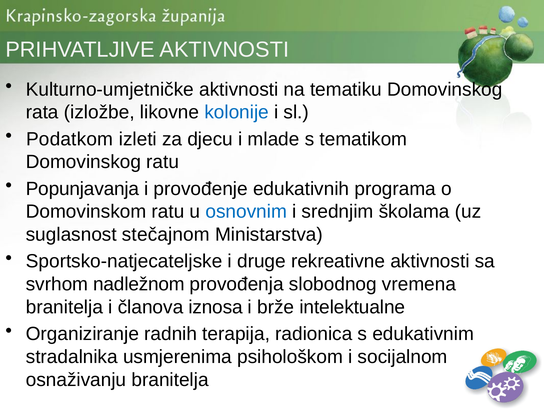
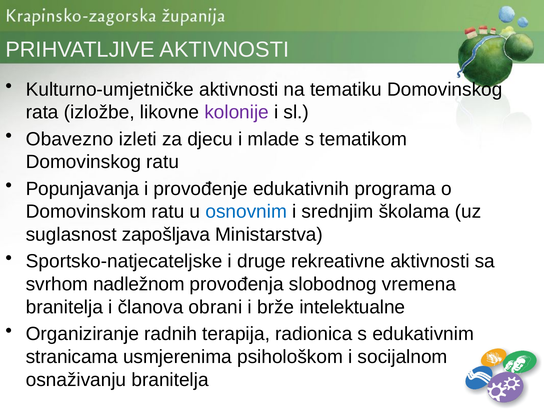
kolonije colour: blue -> purple
Podatkom: Podatkom -> Obavezno
stečajnom: stečajnom -> zapošljava
iznosa: iznosa -> obrani
stradalnika: stradalnika -> stranicama
